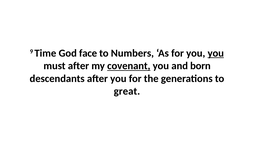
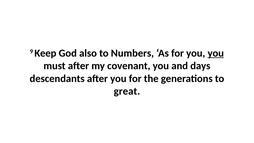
Time: Time -> Keep
face: face -> also
covenant underline: present -> none
born: born -> days
